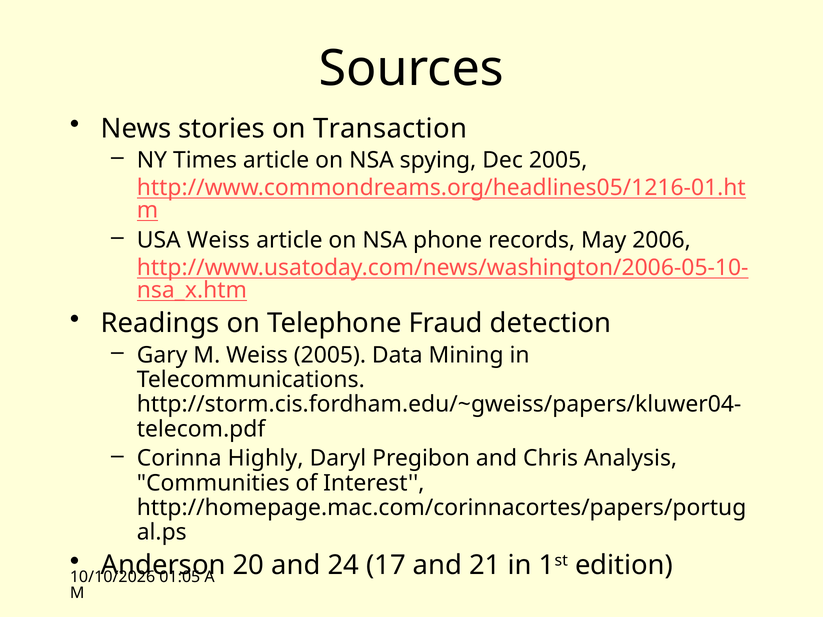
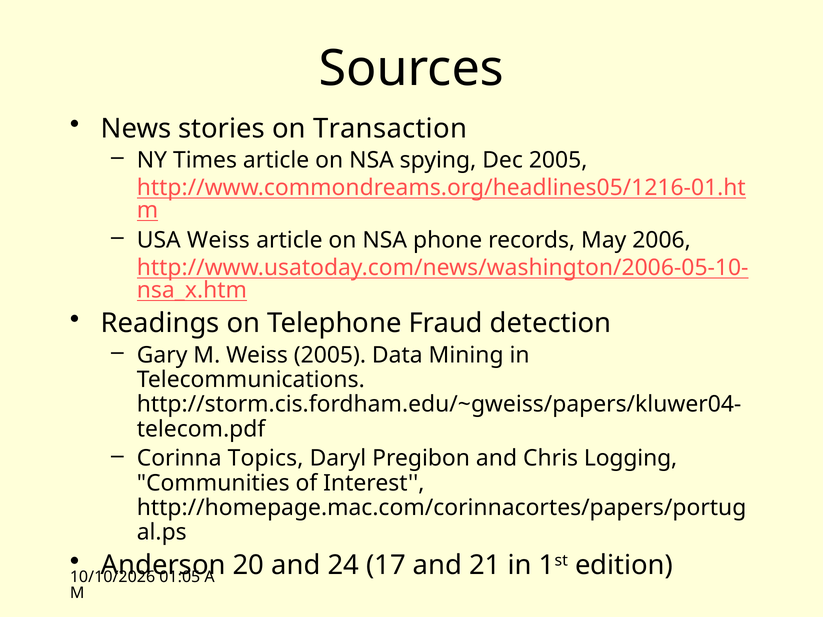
Highly: Highly -> Topics
Analysis: Analysis -> Logging
